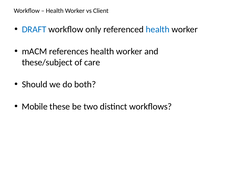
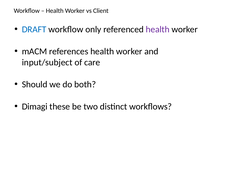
health at (158, 29) colour: blue -> purple
these/subject: these/subject -> input/subject
Mobile: Mobile -> Dimagi
